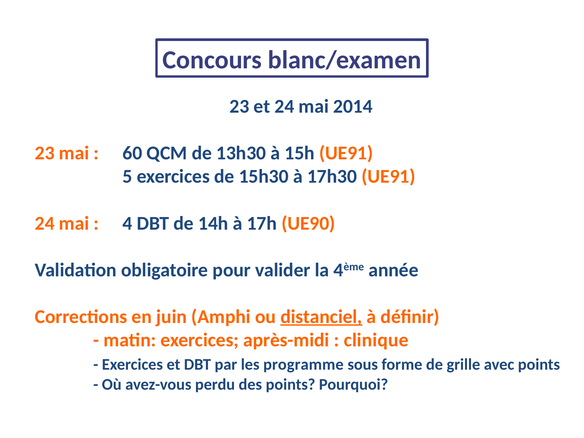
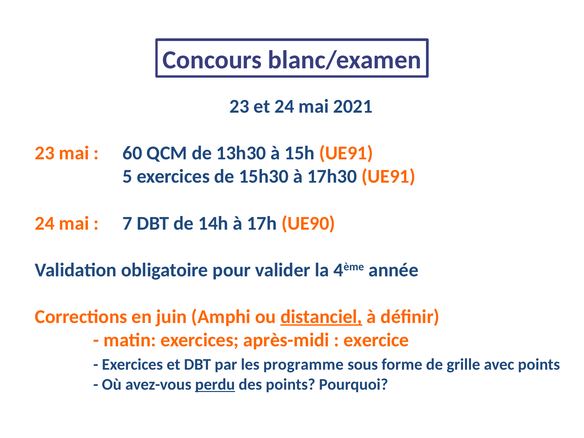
2014: 2014 -> 2021
4: 4 -> 7
clinique: clinique -> exercice
perdu underline: none -> present
